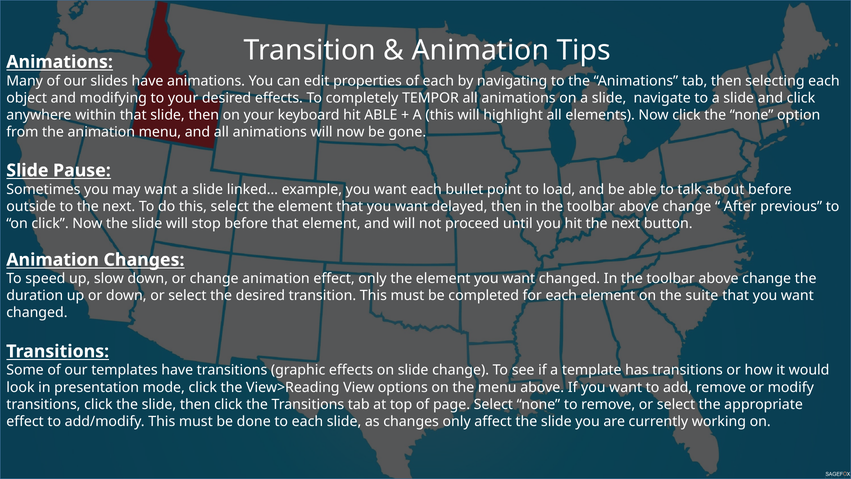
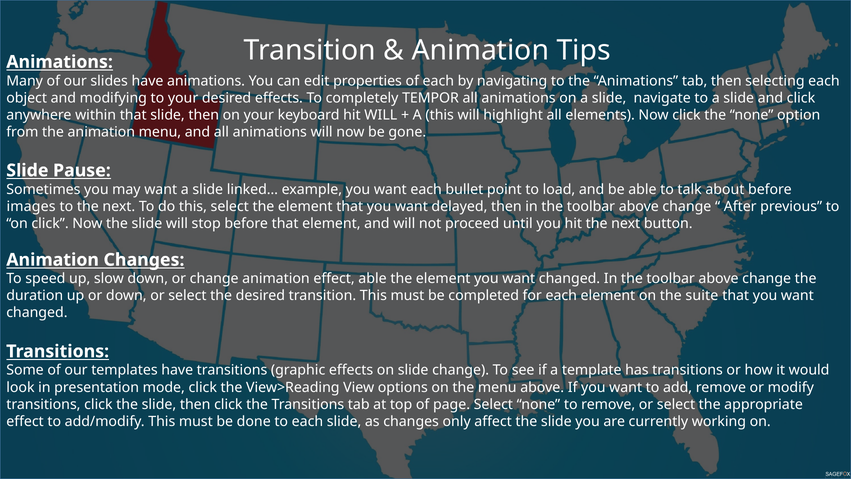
hit ABLE: ABLE -> WILL
outside: outside -> images
effect only: only -> able
